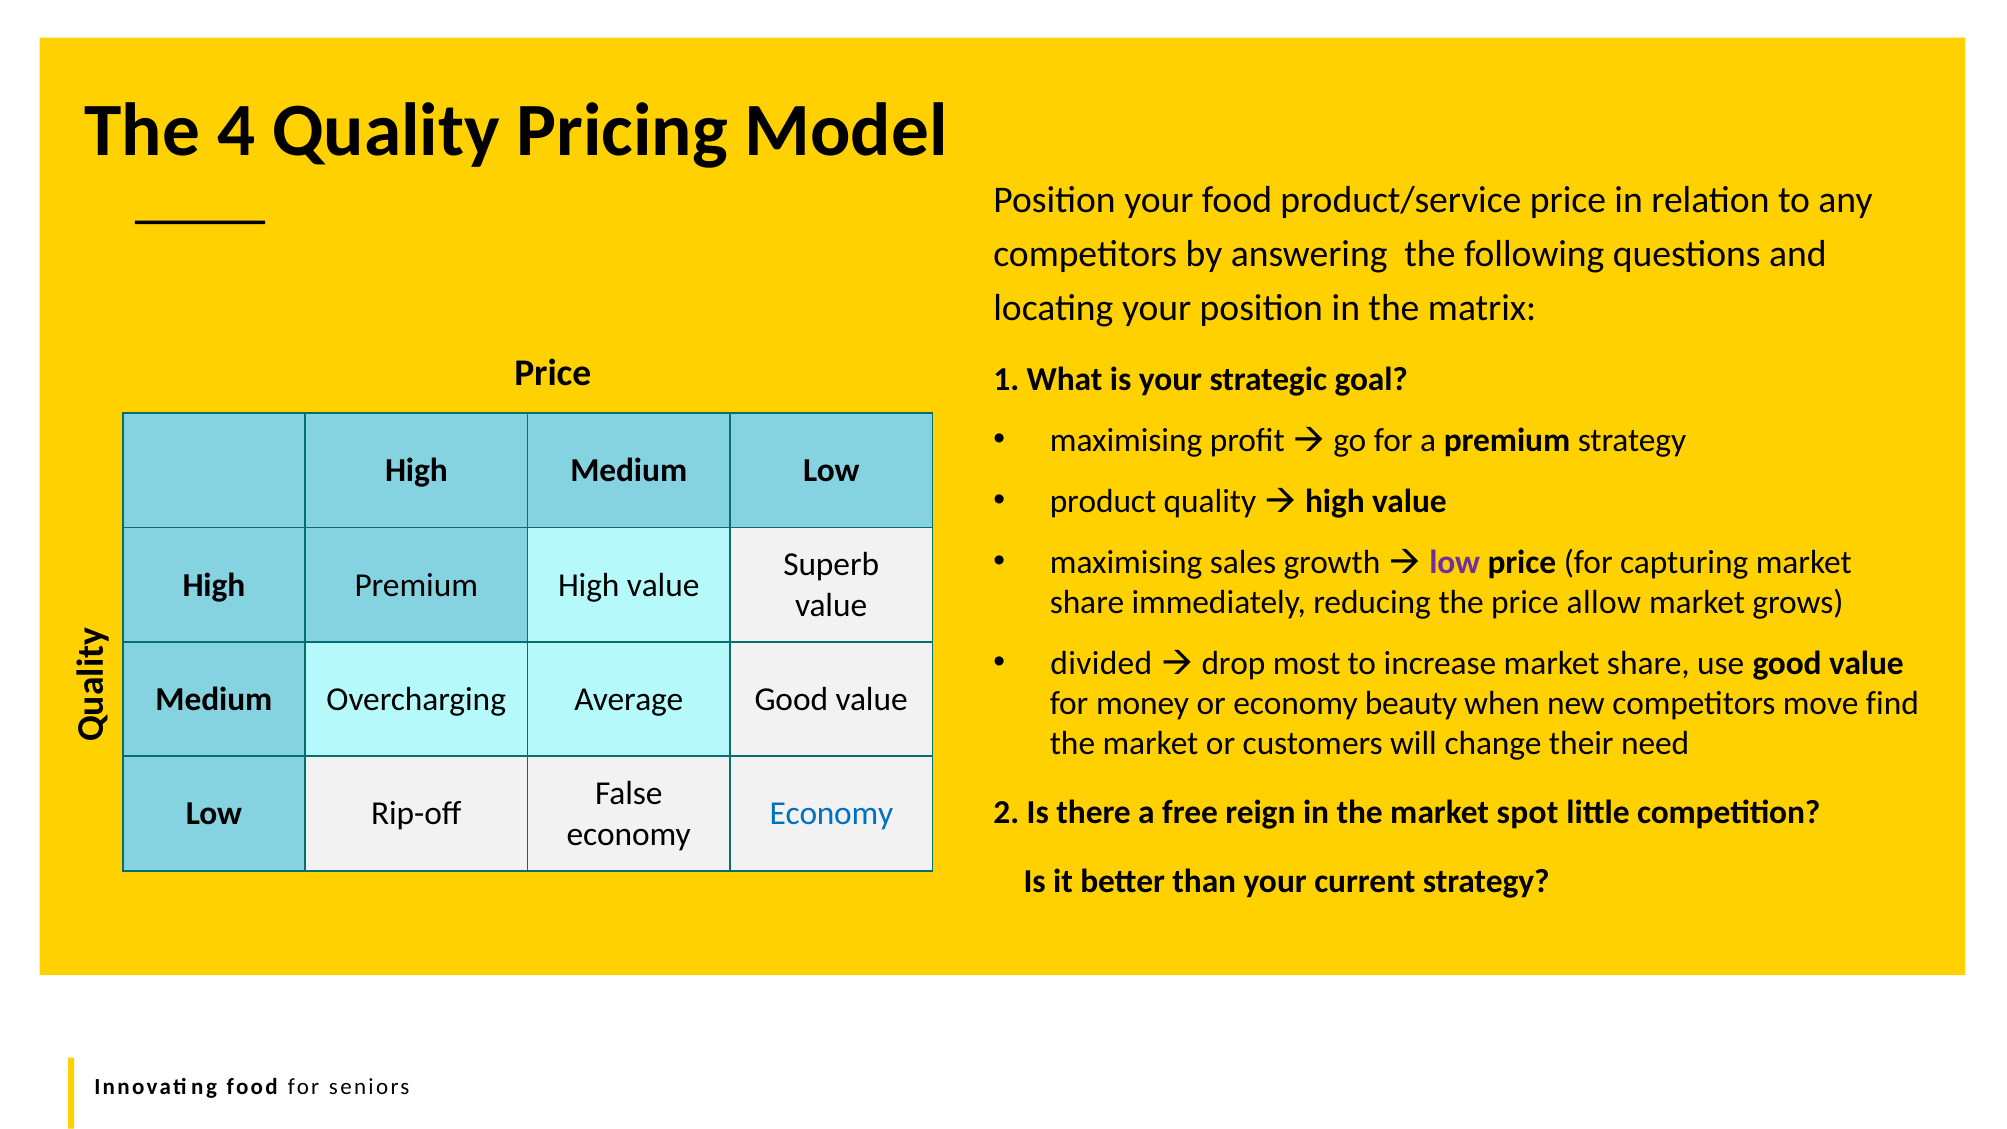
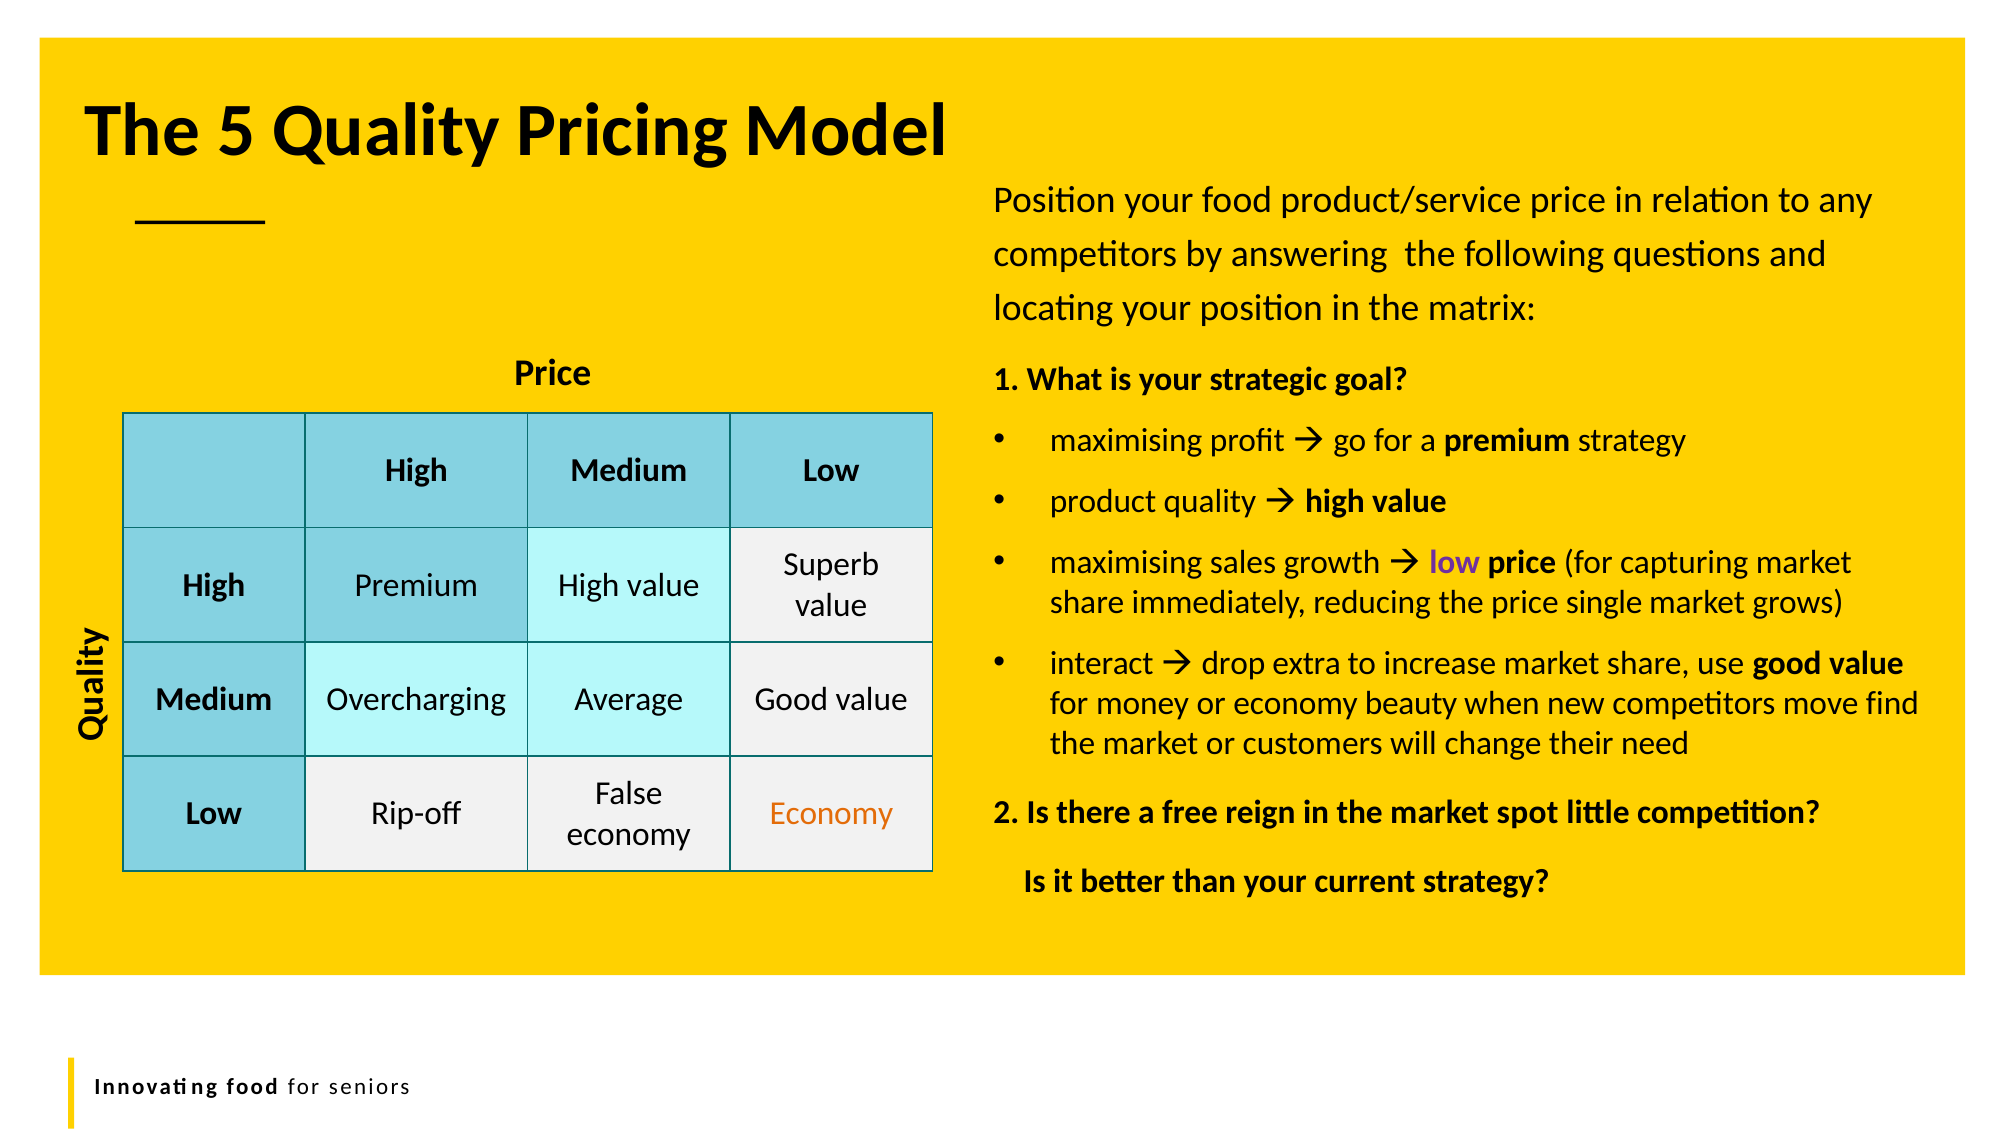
4: 4 -> 5
allow: allow -> single
divided: divided -> interact
most: most -> extra
Economy at (831, 814) colour: blue -> orange
